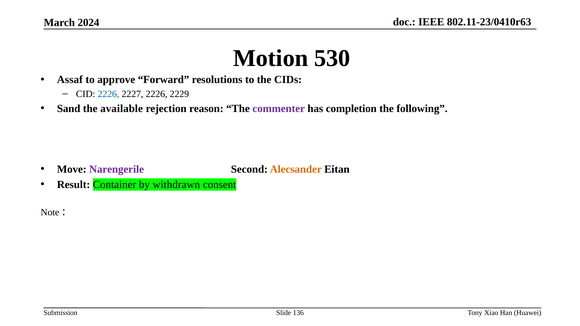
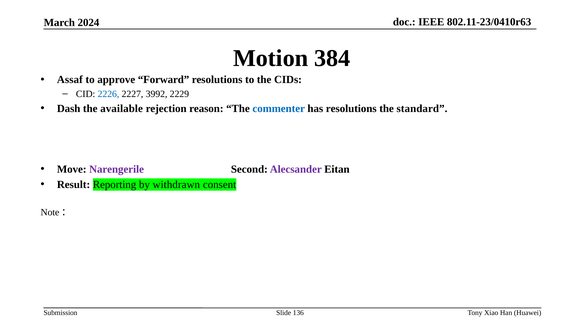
530: 530 -> 384
2227 2226: 2226 -> 3992
Sand: Sand -> Dash
commenter colour: purple -> blue
has completion: completion -> resolutions
following: following -> standard
Alecsander colour: orange -> purple
Container: Container -> Reporting
